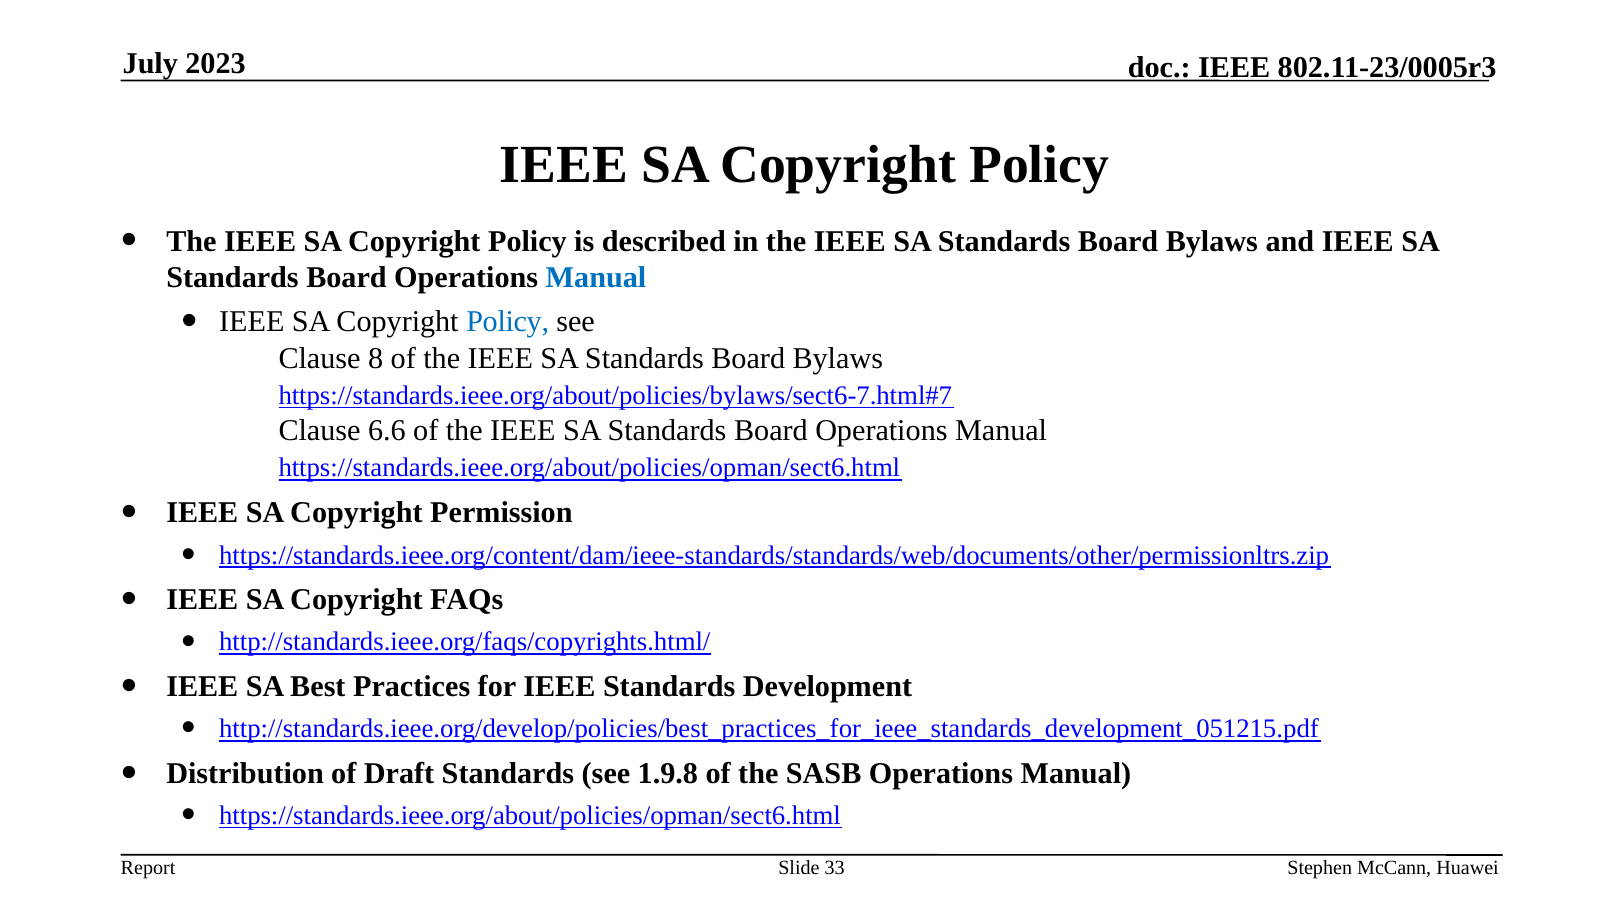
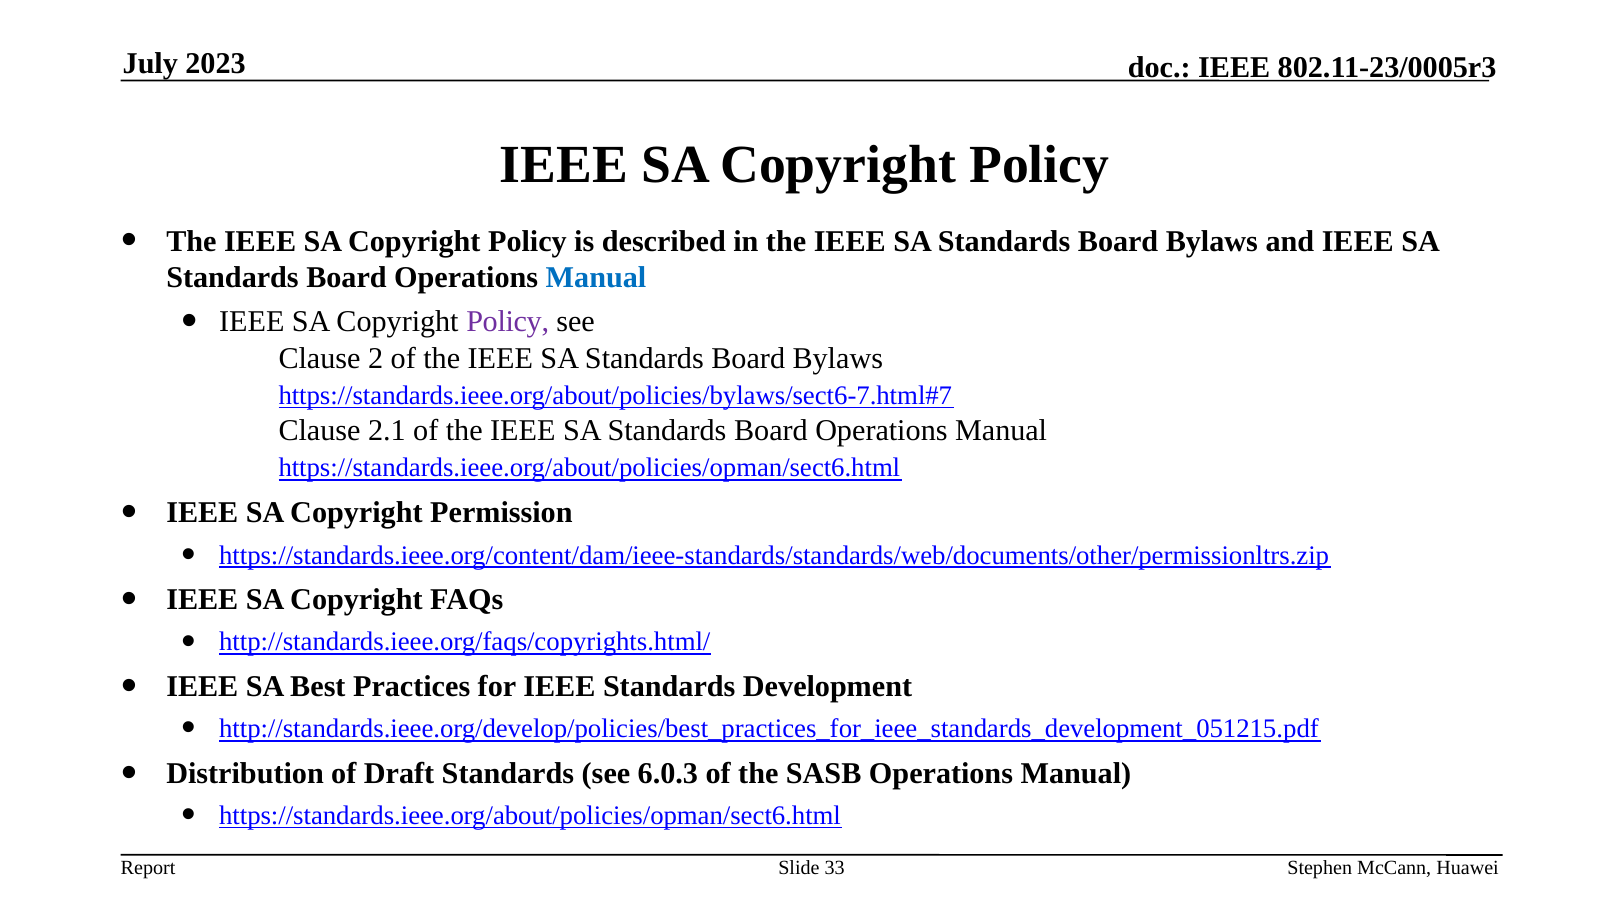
Policy at (508, 322) colour: blue -> purple
8: 8 -> 2
6.6: 6.6 -> 2.1
1.9.8: 1.9.8 -> 6.0.3
